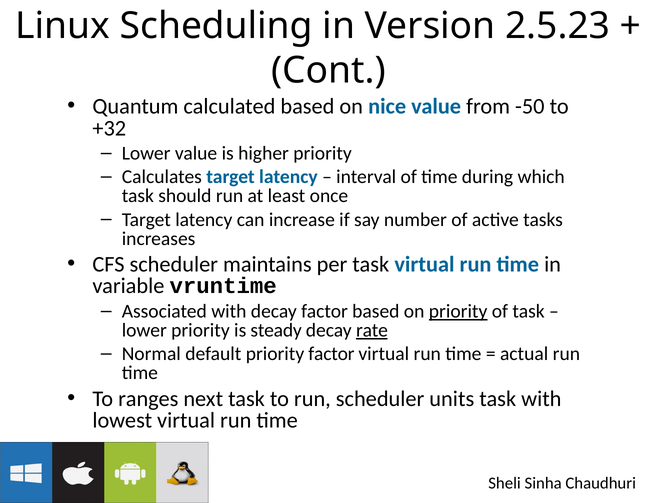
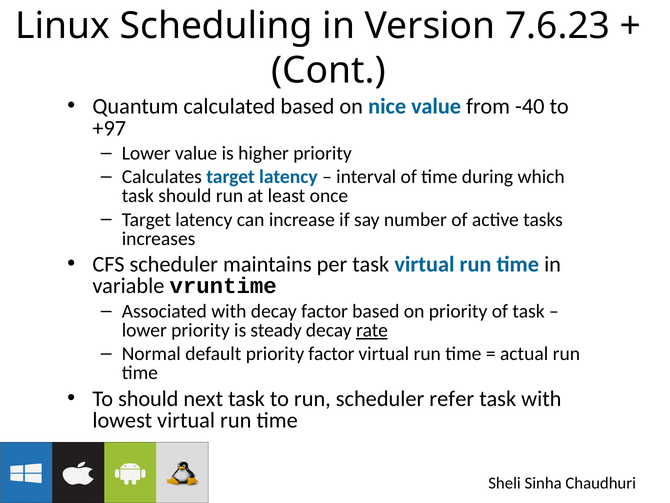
2.5.23: 2.5.23 -> 7.6.23
-50: -50 -> -40
+32: +32 -> +97
priority at (458, 311) underline: present -> none
To ranges: ranges -> should
units: units -> refer
